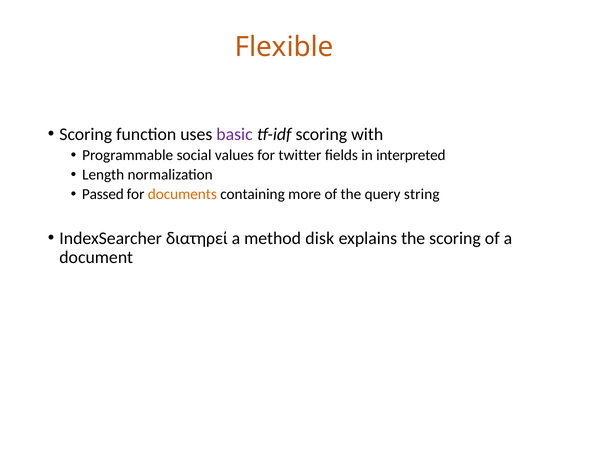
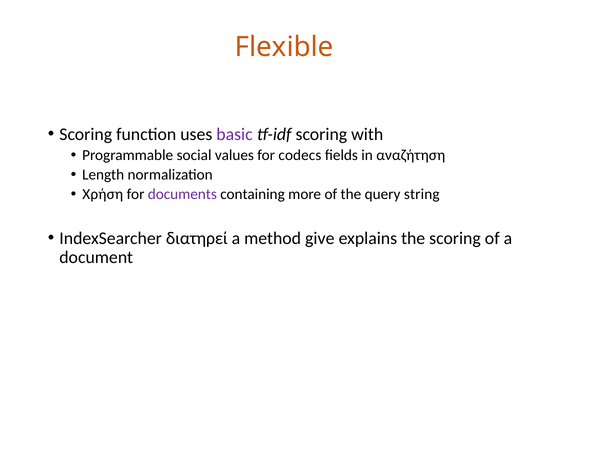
twitter: twitter -> codecs
interpreted: interpreted -> αναζήτηση
Passed: Passed -> Χρήση
documents colour: orange -> purple
disk: disk -> give
